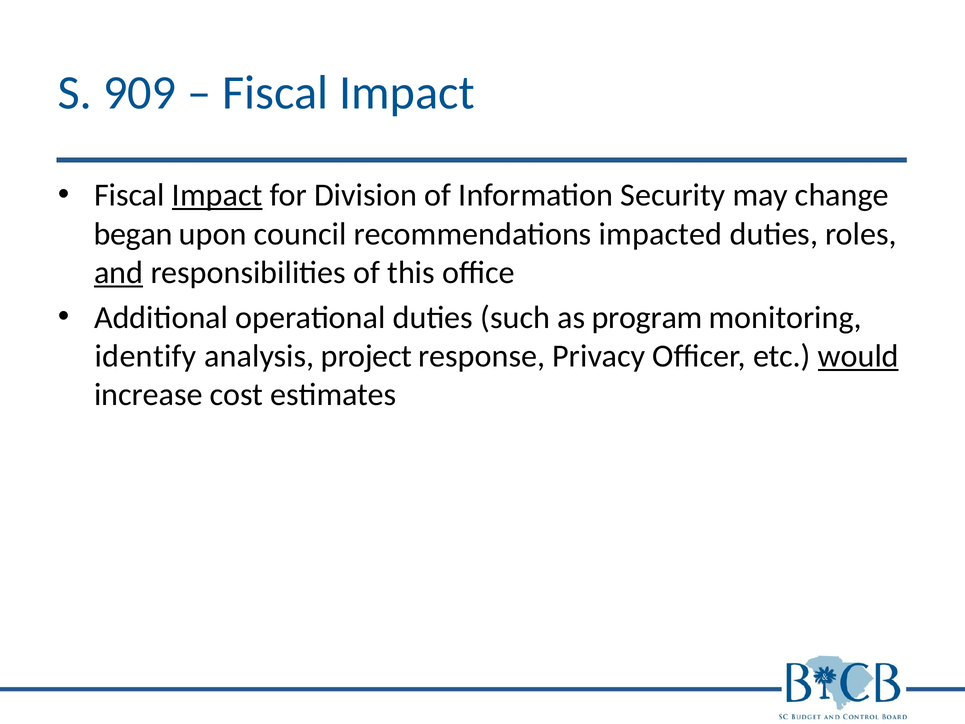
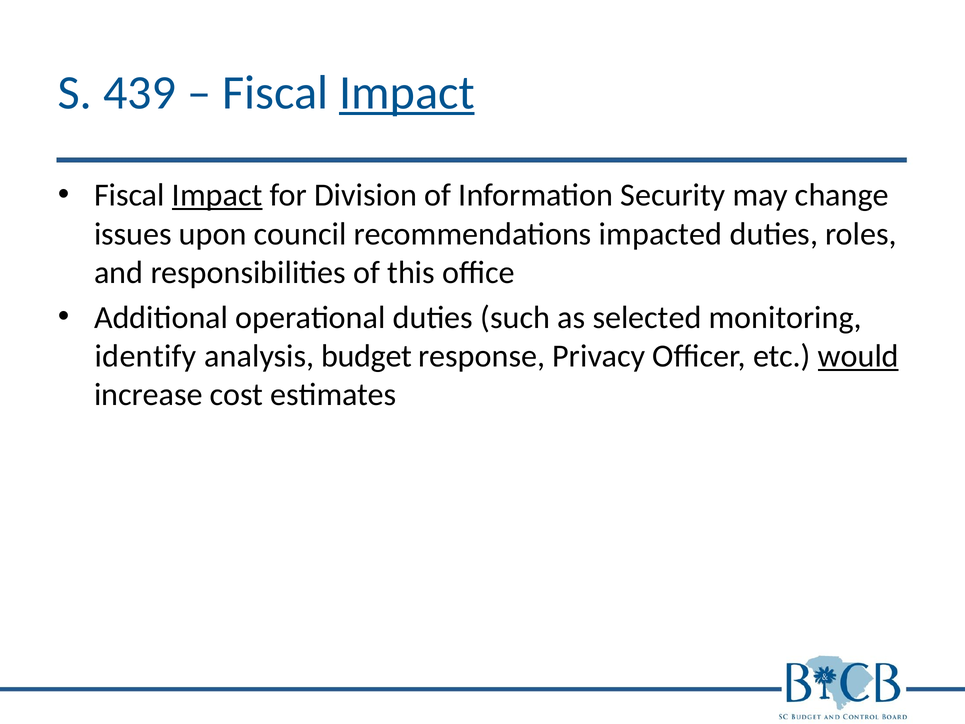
909: 909 -> 439
Impact at (407, 93) underline: none -> present
began: began -> issues
and underline: present -> none
program: program -> selected
project: project -> budget
